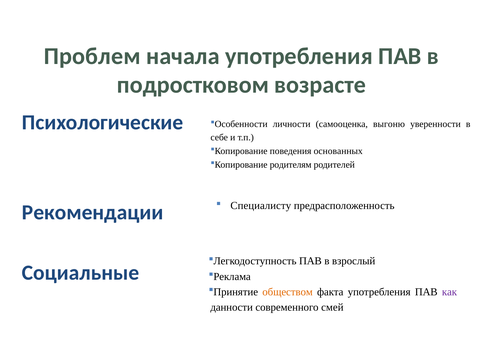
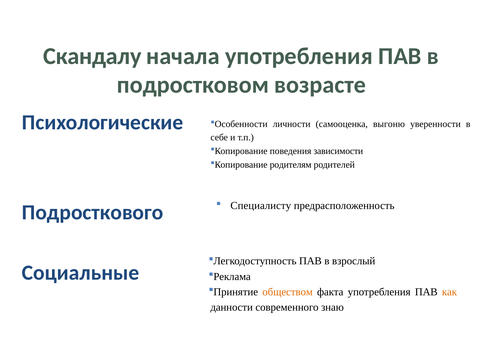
Проблем: Проблем -> Скандалу
основанных: основанных -> зависимости
Рекомендации: Рекомендации -> Подросткового
как colour: purple -> orange
смей: смей -> знаю
